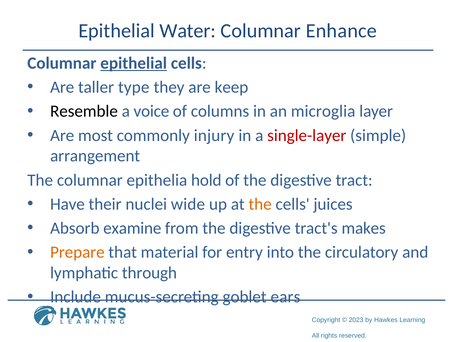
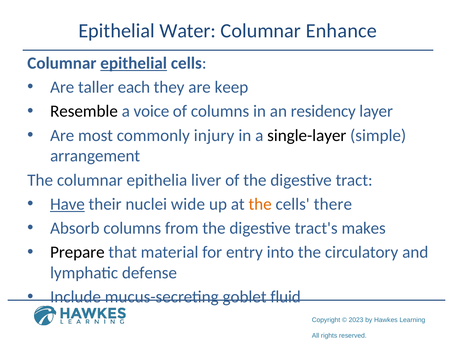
type: type -> each
microglia: microglia -> residency
single-layer colour: red -> black
hold: hold -> liver
Have underline: none -> present
juices: juices -> there
Absorb examine: examine -> columns
Prepare colour: orange -> black
through: through -> defense
ears: ears -> fluid
